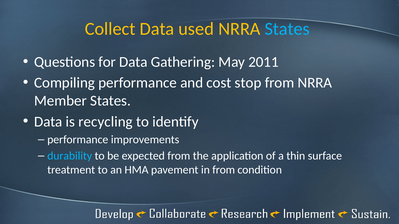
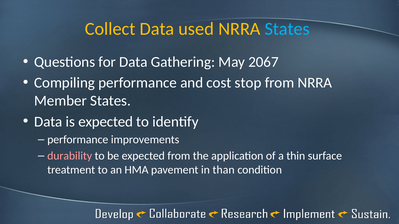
2011: 2011 -> 2067
is recycling: recycling -> expected
durability colour: light blue -> pink
in from: from -> than
